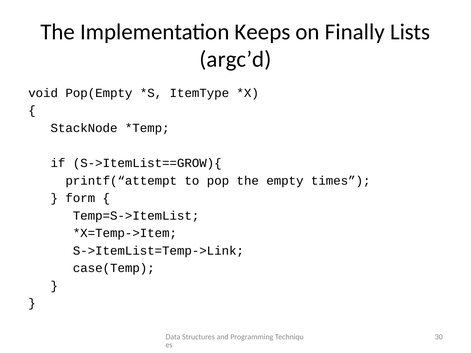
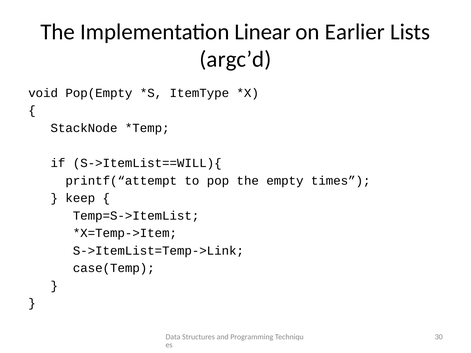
Keeps: Keeps -> Linear
Finally: Finally -> Earlier
S->ItemList==GROW){: S->ItemList==GROW){ -> S->ItemList==WILL){
form: form -> keep
